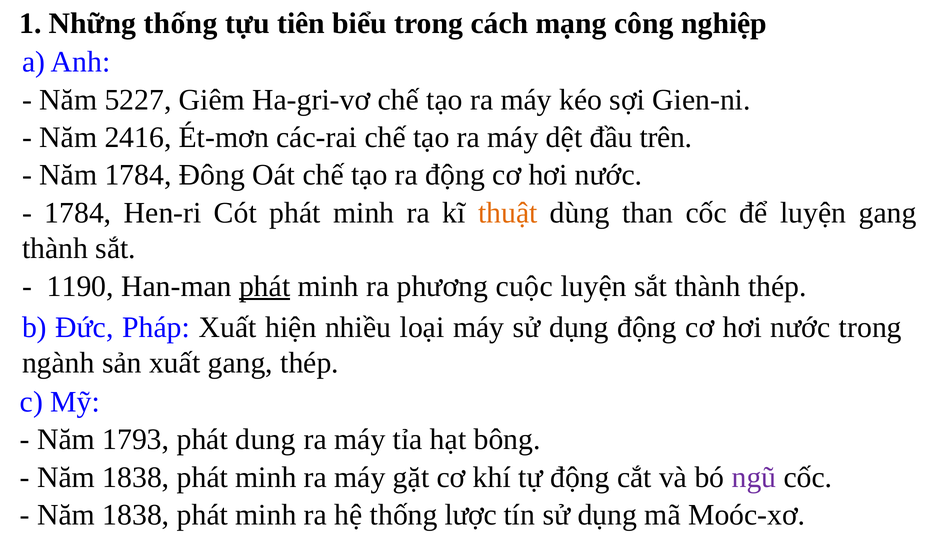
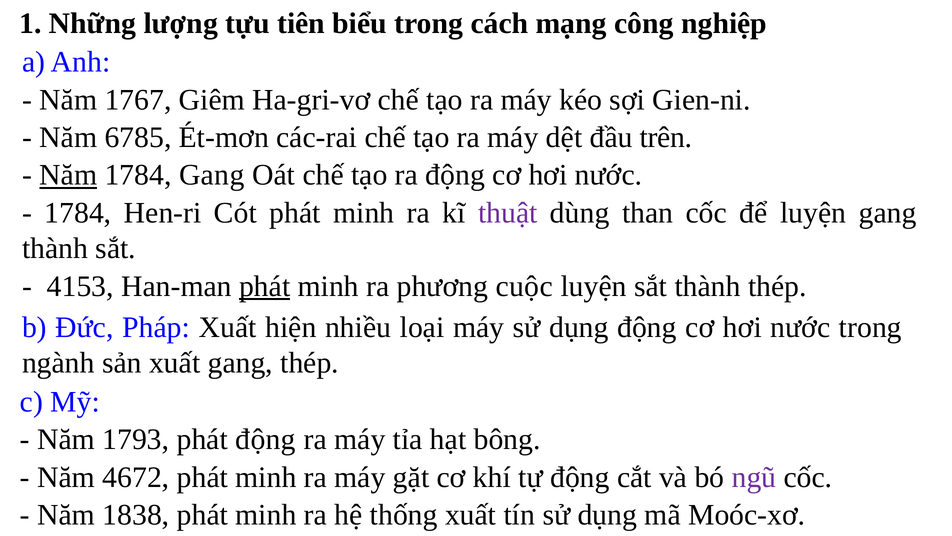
Những thống: thống -> lượng
5227: 5227 -> 1767
2416: 2416 -> 6785
Năm at (68, 175) underline: none -> present
1784 Đông: Đông -> Gang
thuật colour: orange -> purple
1190: 1190 -> 4153
phát dung: dung -> động
1838 at (136, 477): 1838 -> 4672
thống lược: lược -> xuất
